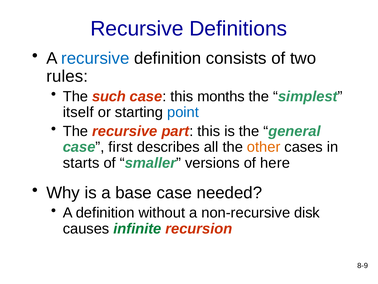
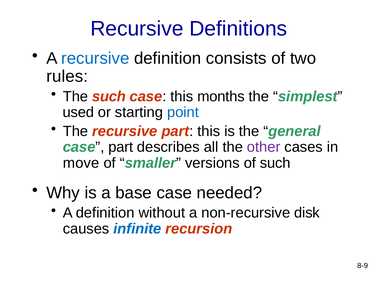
itself: itself -> used
case first: first -> part
other colour: orange -> purple
starts: starts -> move
of here: here -> such
infinite colour: green -> blue
